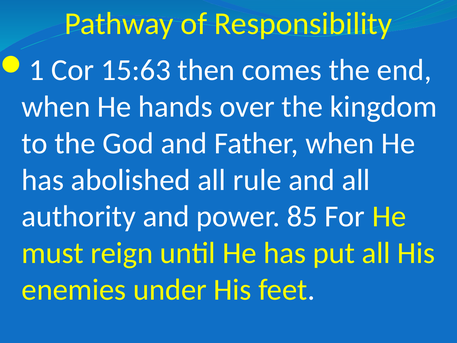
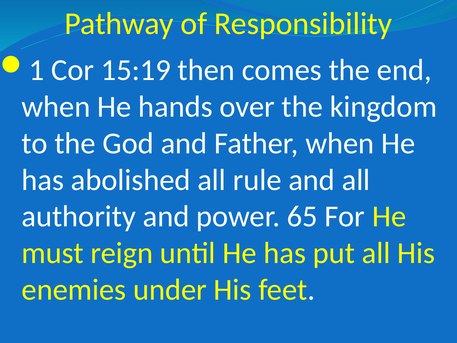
15:63: 15:63 -> 15:19
85: 85 -> 65
